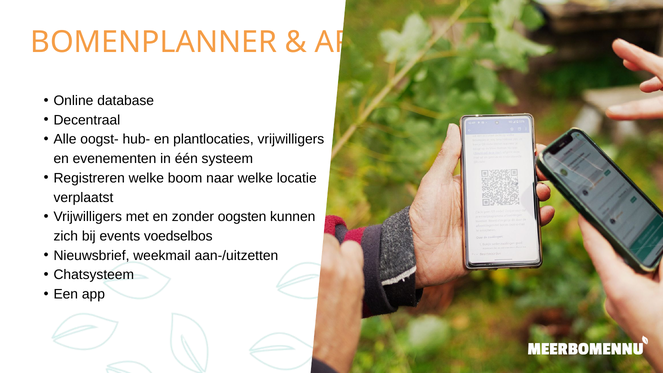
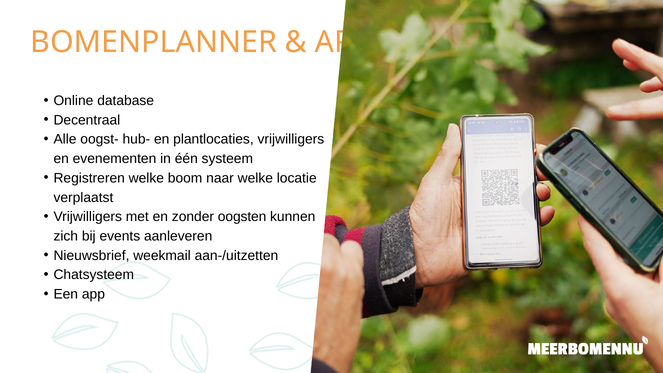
voedselbos: voedselbos -> aanleveren
